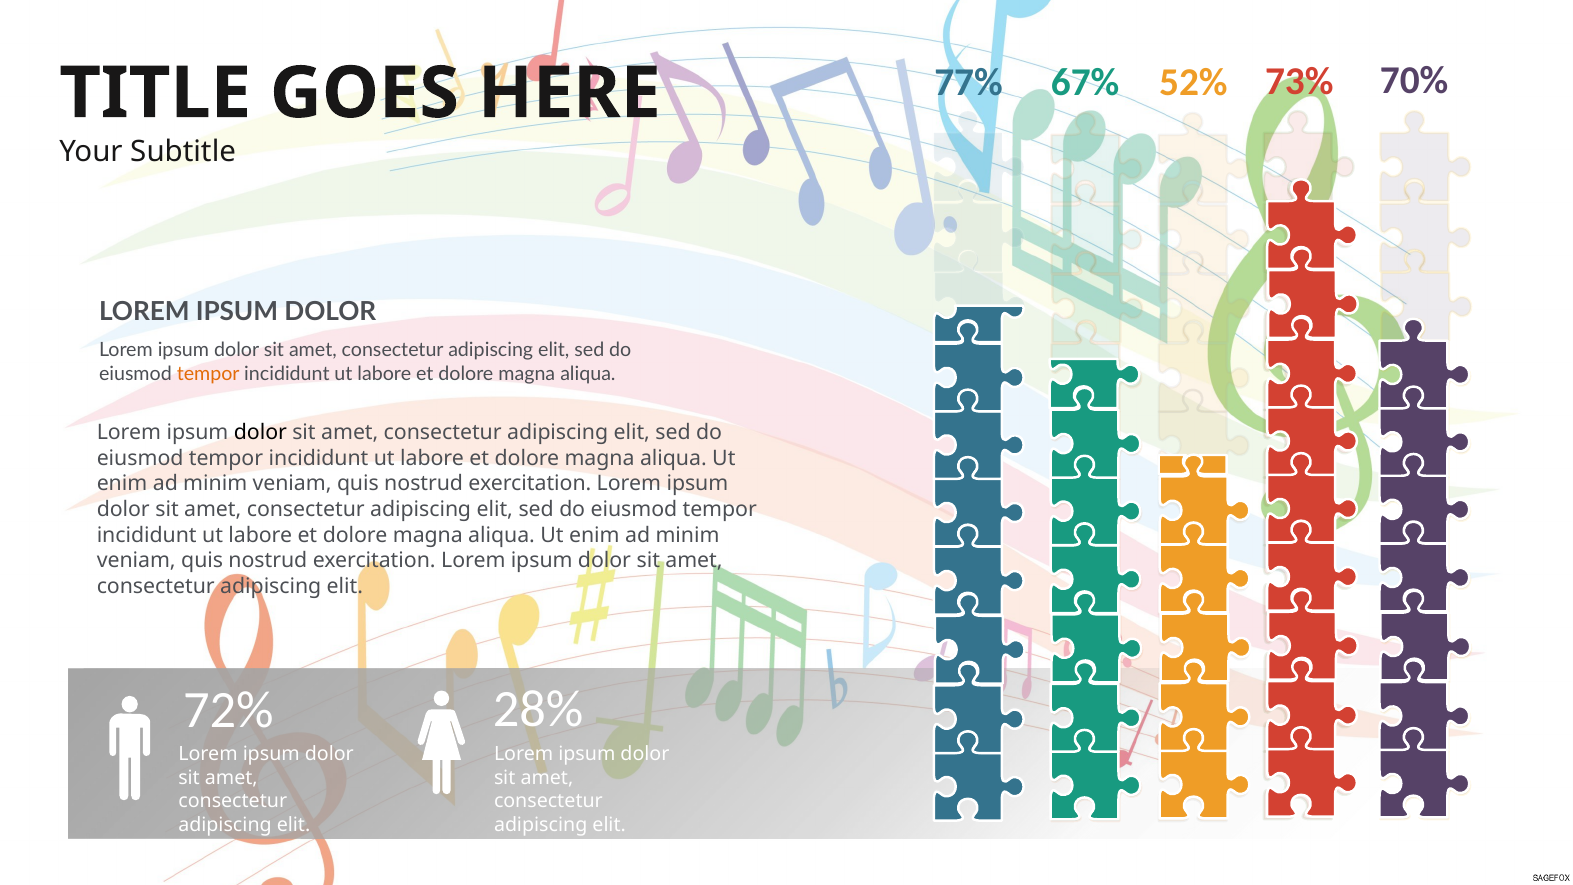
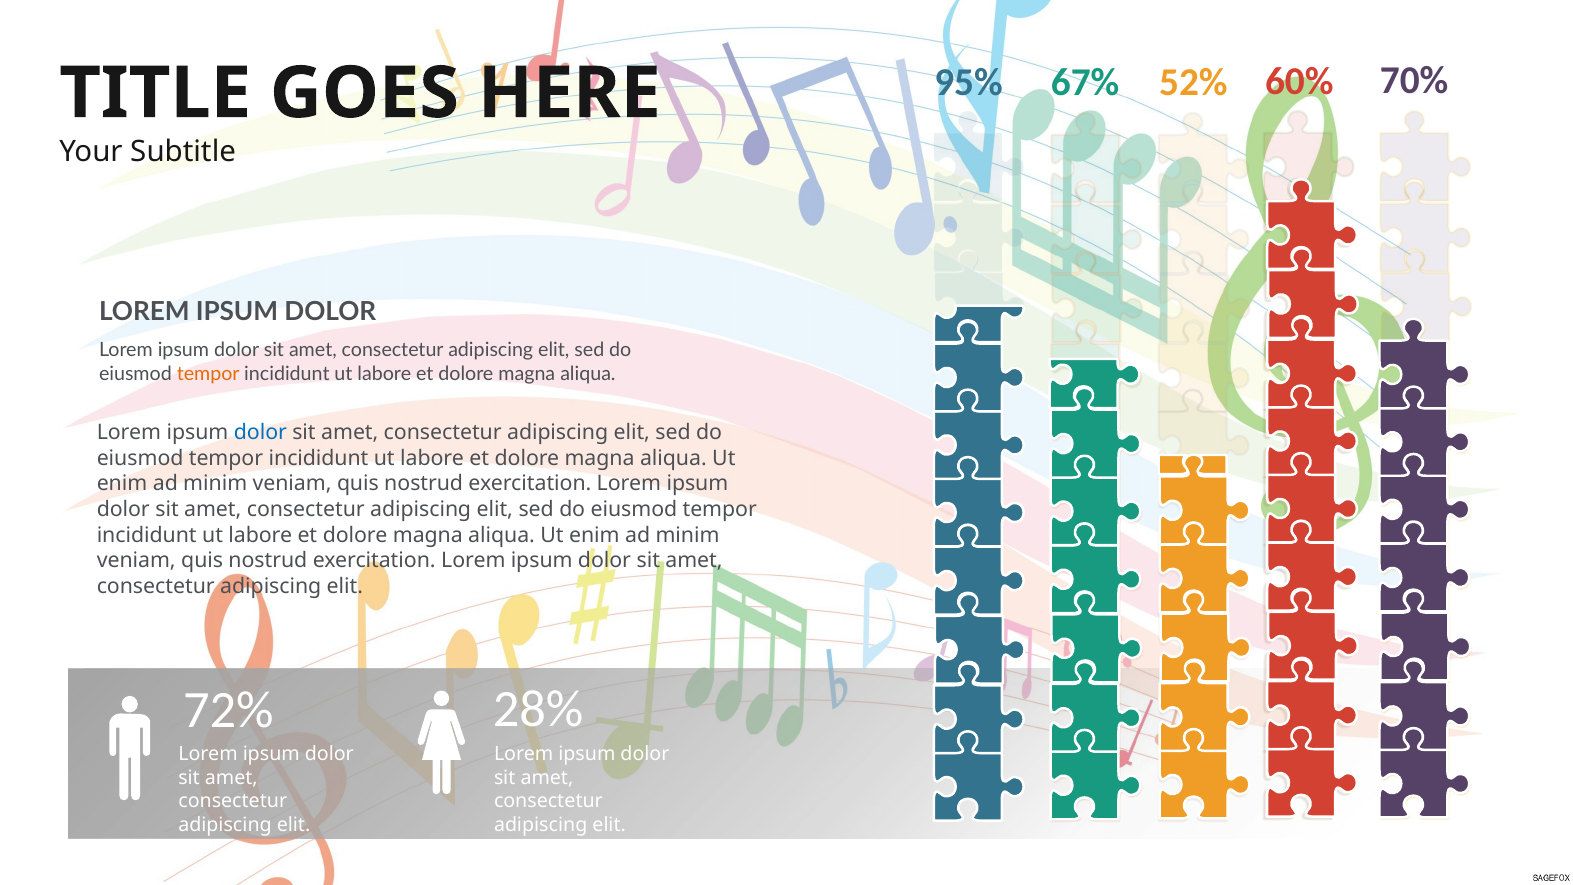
77%: 77% -> 95%
73%: 73% -> 60%
dolor at (260, 433) colour: black -> blue
